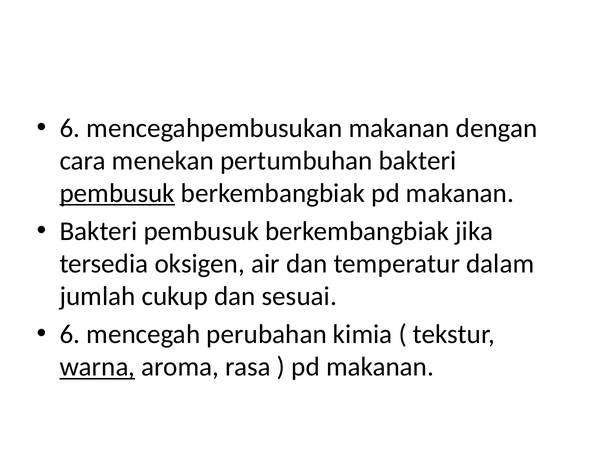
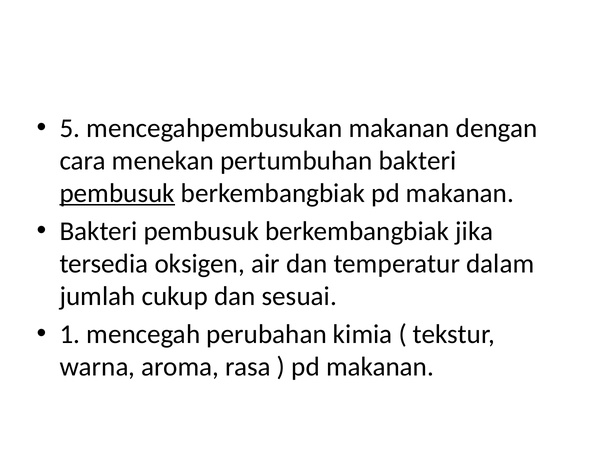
6 at (70, 128): 6 -> 5
6 at (70, 335): 6 -> 1
warna underline: present -> none
